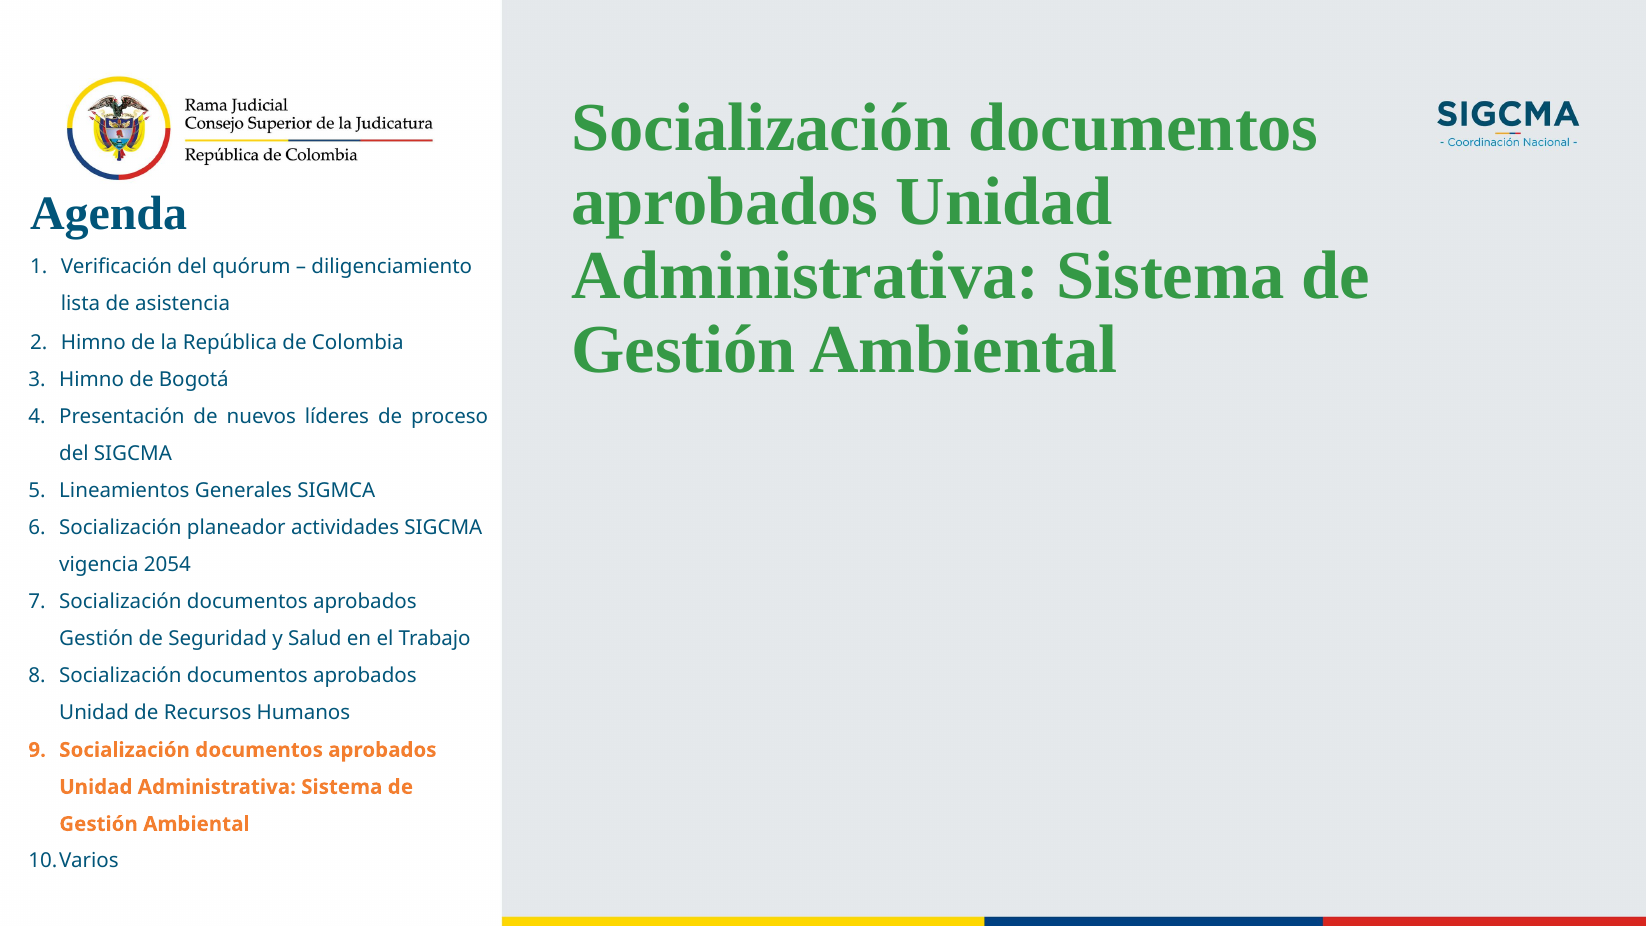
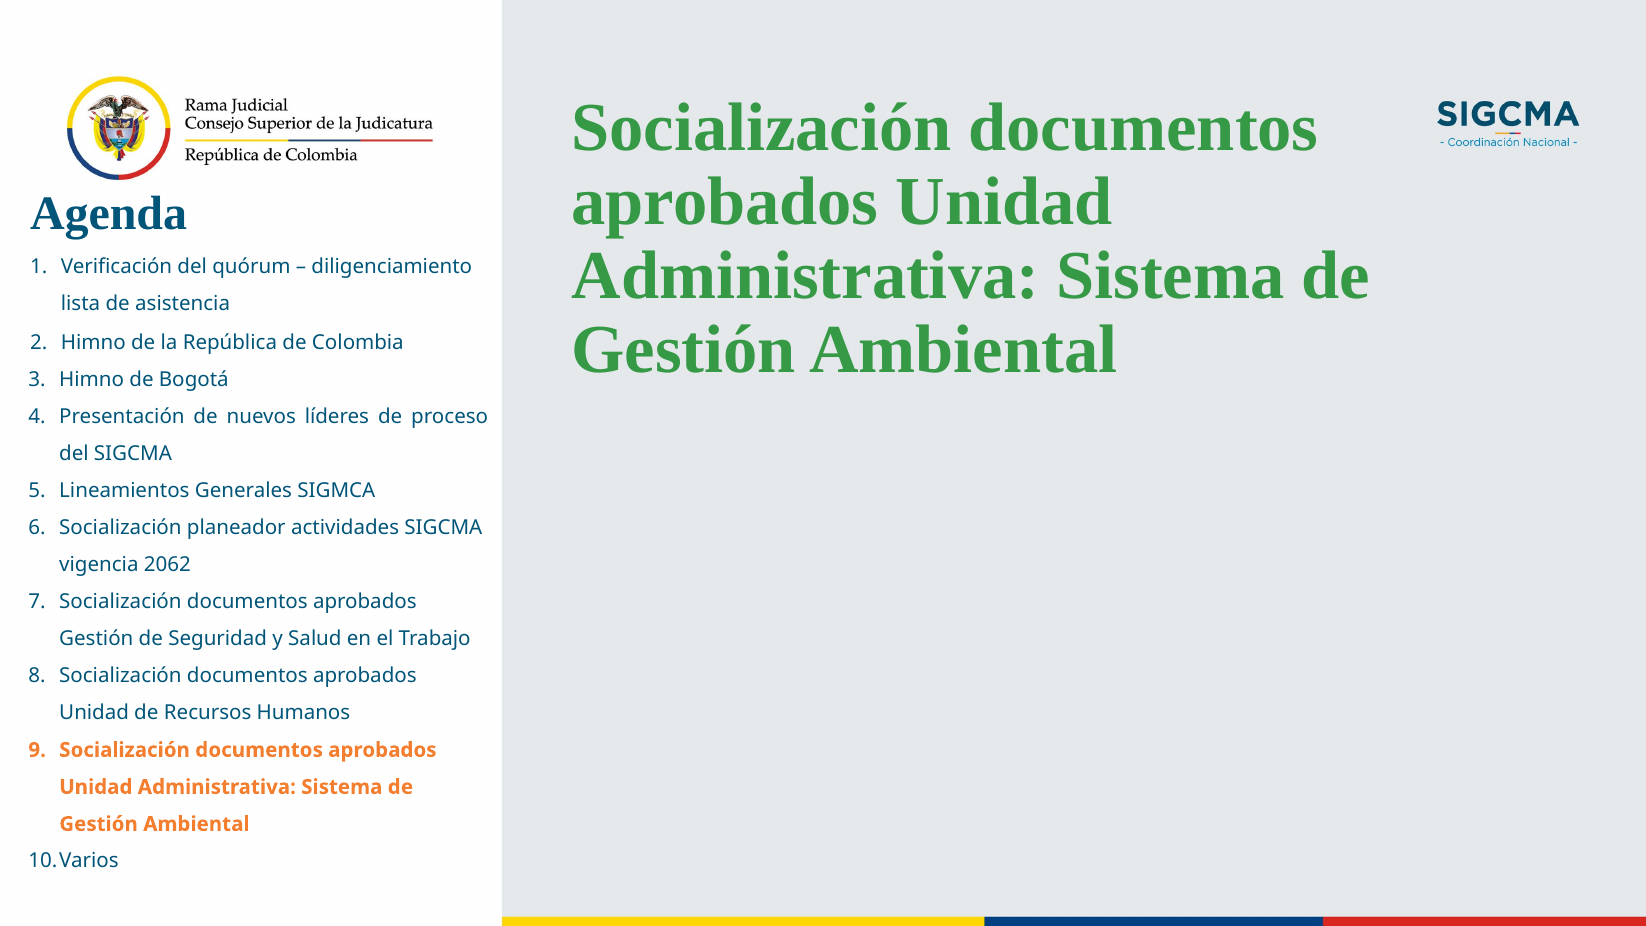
2054: 2054 -> 2062
